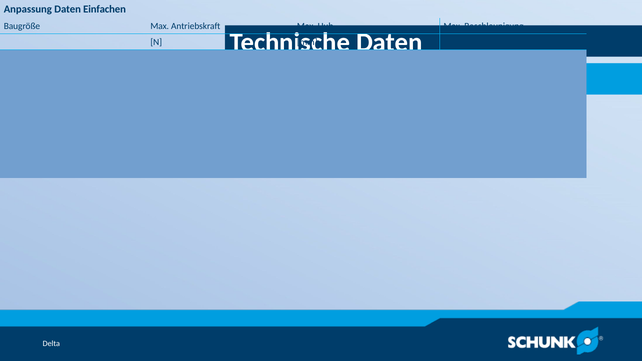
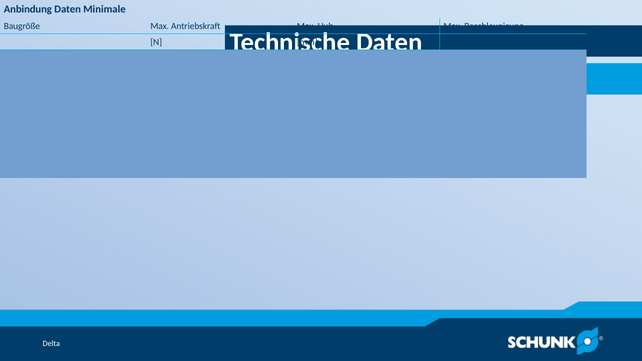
Anpassung: Anpassung -> Anbindung
Einfachen: Einfachen -> Minimale
